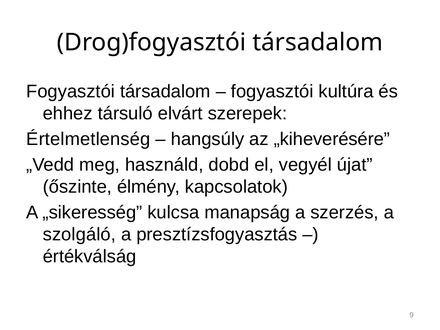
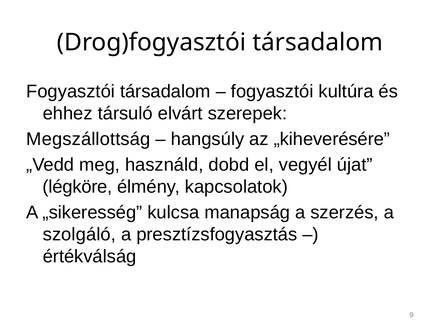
Értelmetlenség: Értelmetlenség -> Megszállottság
őszinte: őszinte -> légköre
